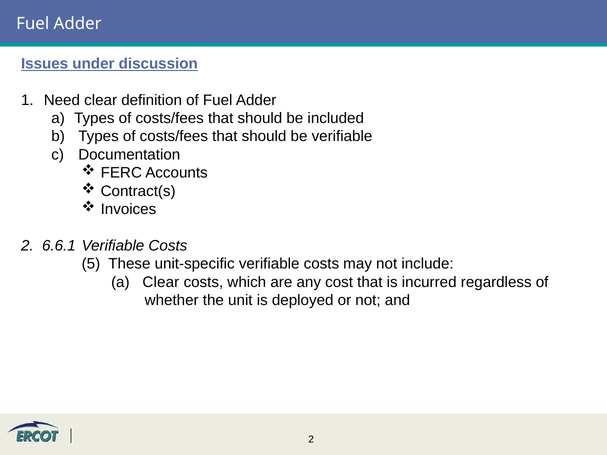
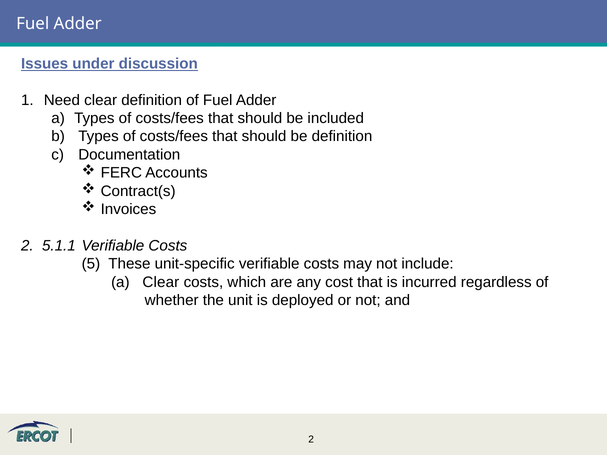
be verifiable: verifiable -> definition
6.6.1: 6.6.1 -> 5.1.1
